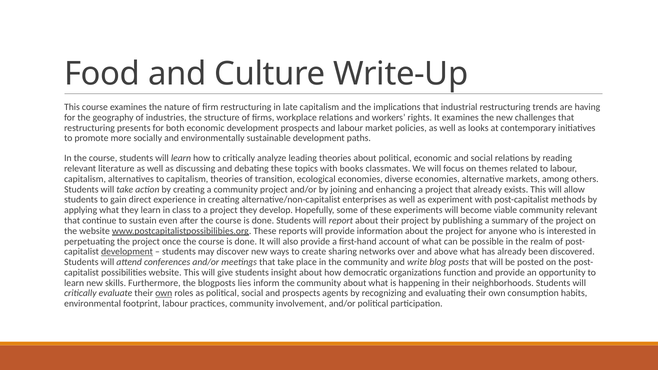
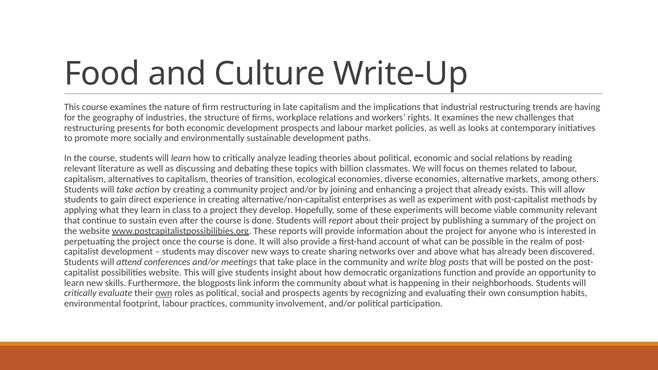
books: books -> billion
development at (127, 252) underline: present -> none
lies: lies -> link
